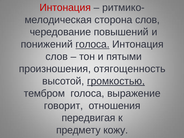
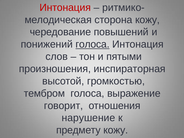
сторона слов: слов -> кожу
отягощенность: отягощенность -> инспираторная
громкостью underline: present -> none
передвигая: передвигая -> нарушение
